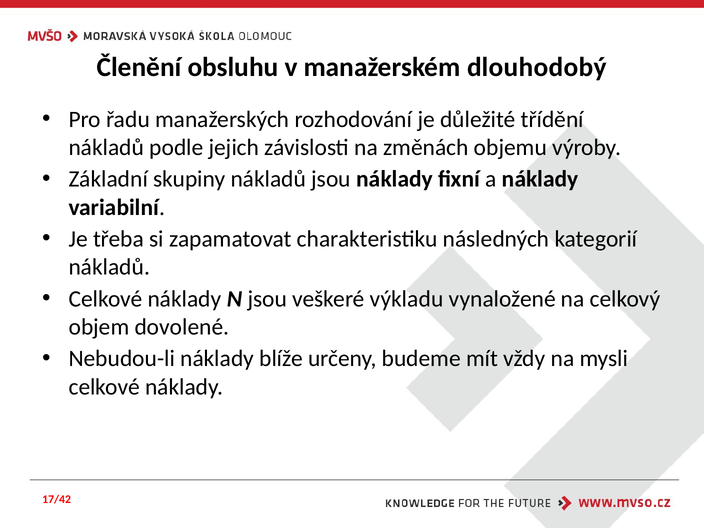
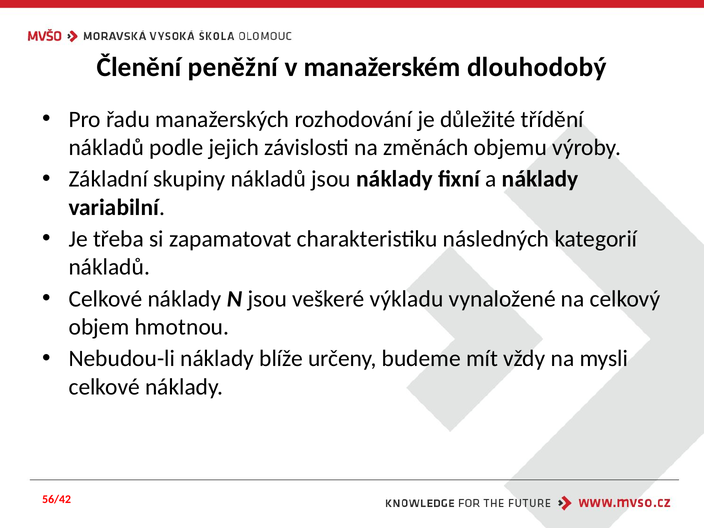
obsluhu: obsluhu -> peněžní
dovolené: dovolené -> hmotnou
17/42: 17/42 -> 56/42
